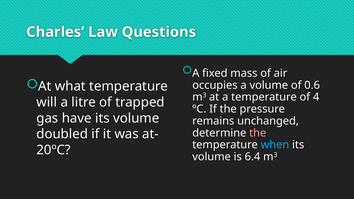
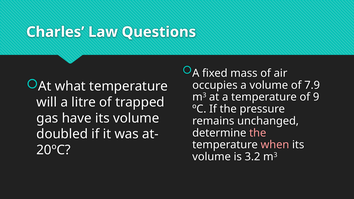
0.6: 0.6 -> 7.9
4: 4 -> 9
when colour: light blue -> pink
6.4: 6.4 -> 3.2
